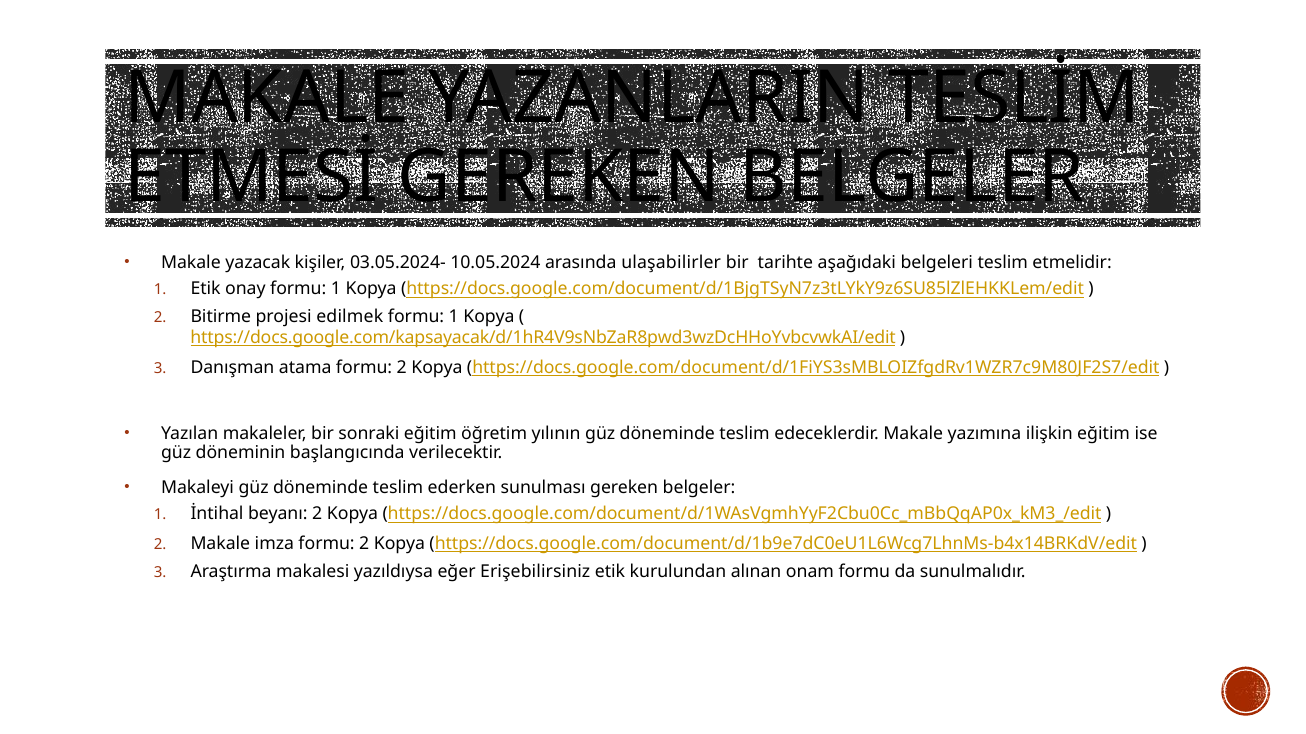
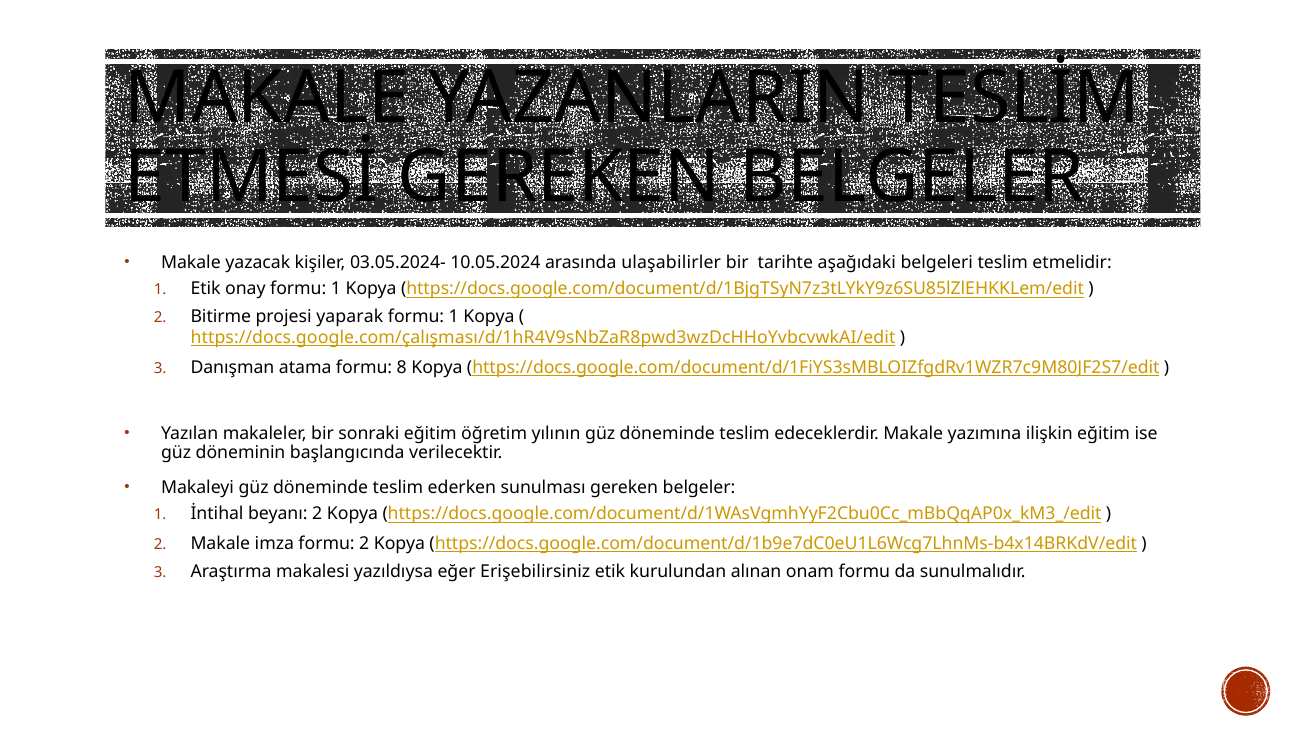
edilmek: edilmek -> yaparak
https://docs.google.com/kapsayacak/d/1hR4V9sNbZaR8pwd3wzDcHHoYvbcvwkAI/edit: https://docs.google.com/kapsayacak/d/1hR4V9sNbZaR8pwd3wzDcHHoYvbcvwkAI/edit -> https://docs.google.com/çalışması/d/1hR4V9sNbZaR8pwd3wzDcHHoYvbcvwkAI/edit
atama formu 2: 2 -> 8
